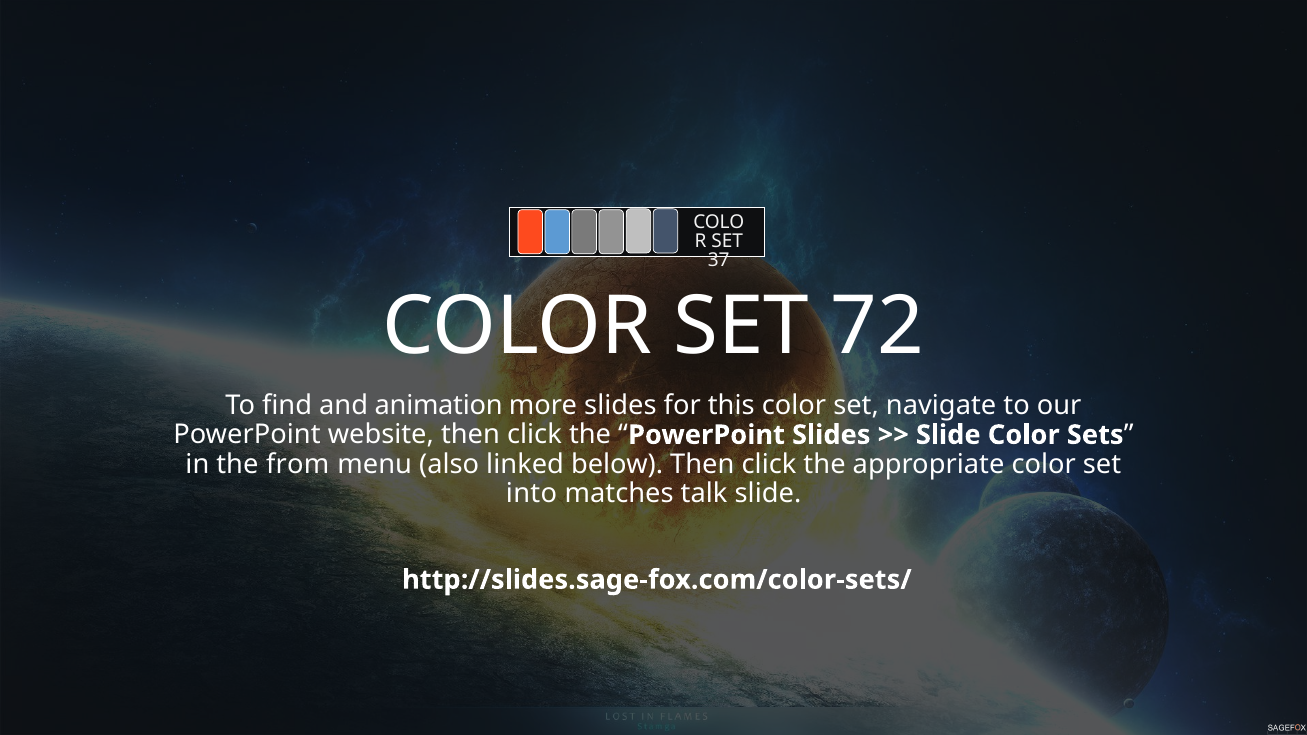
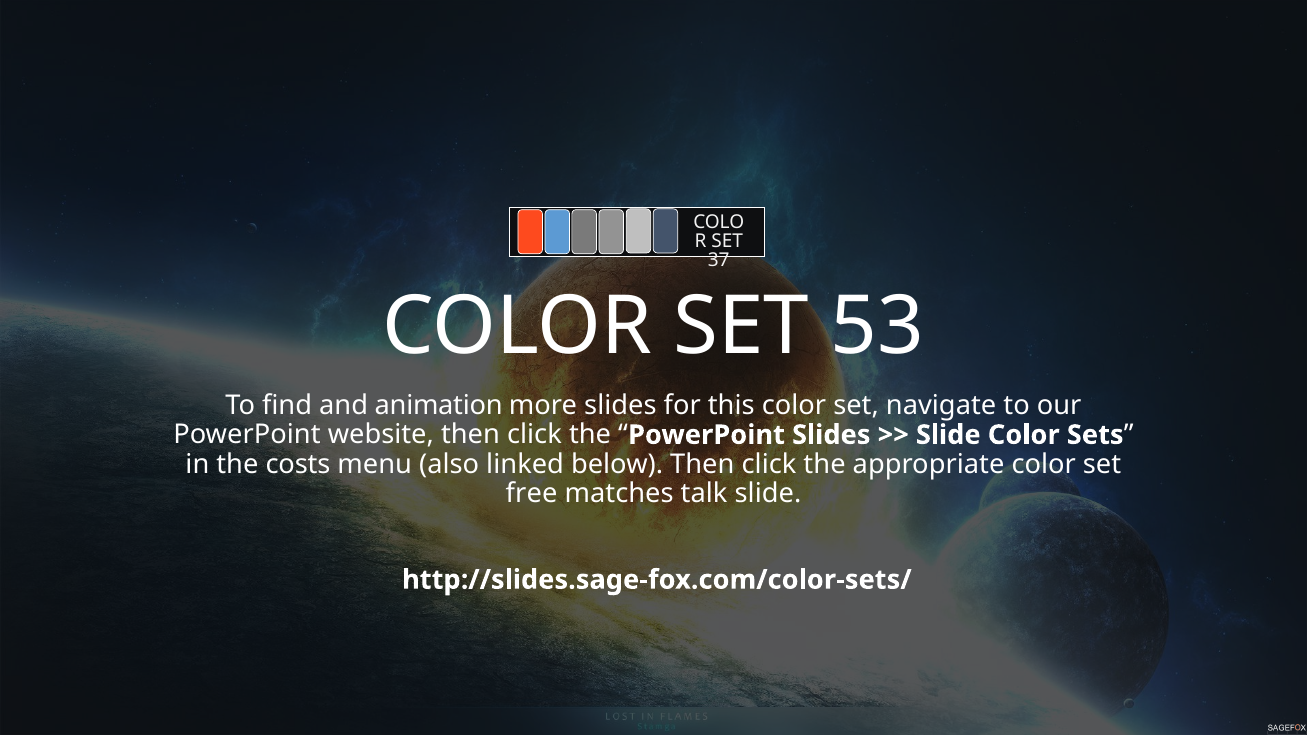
72: 72 -> 53
from: from -> costs
into: into -> free
